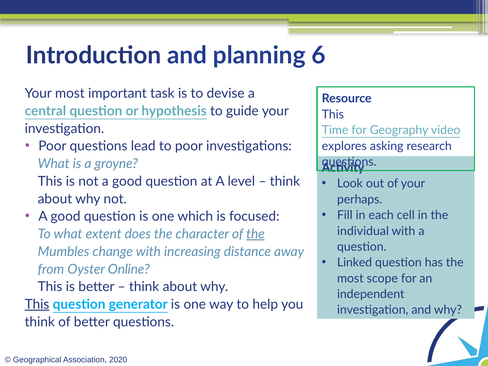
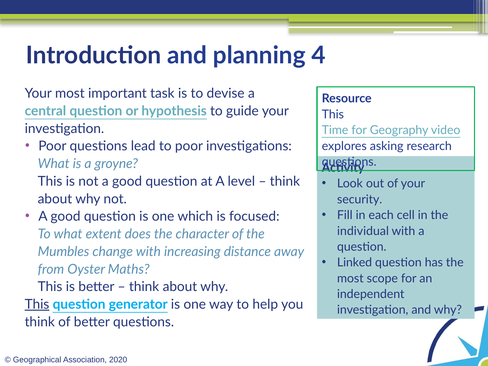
6: 6 -> 4
perhaps: perhaps -> security
the at (255, 234) underline: present -> none
Online: Online -> Maths
